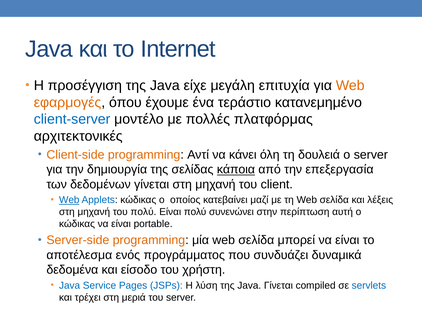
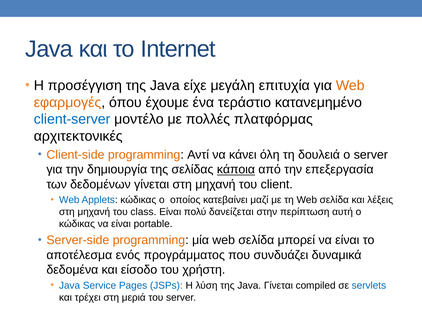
Web at (69, 200) underline: present -> none
του πολύ: πολύ -> class
συνενώνει: συνενώνει -> δανείζεται
